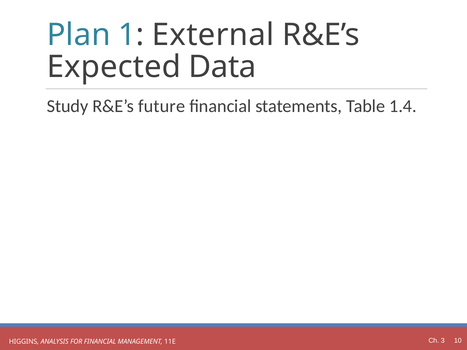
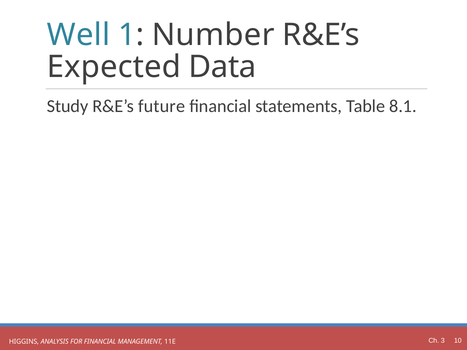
Plan: Plan -> Well
External: External -> Number
1.4: 1.4 -> 8.1
